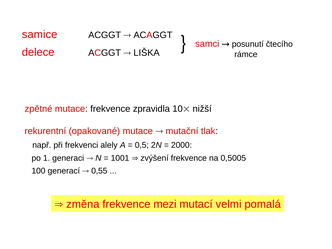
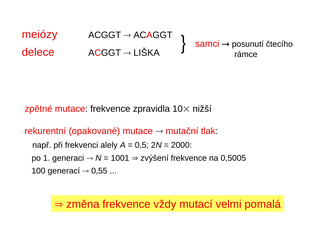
samice: samice -> meiózy
mezi: mezi -> vždy
